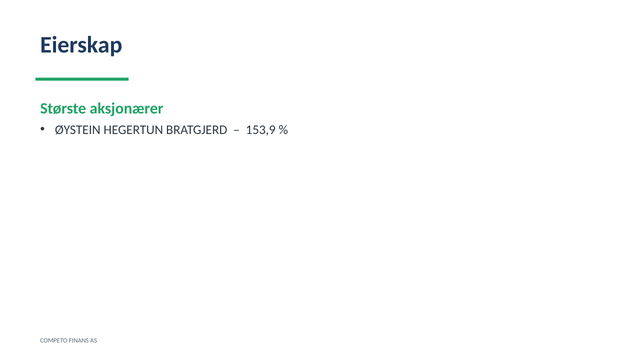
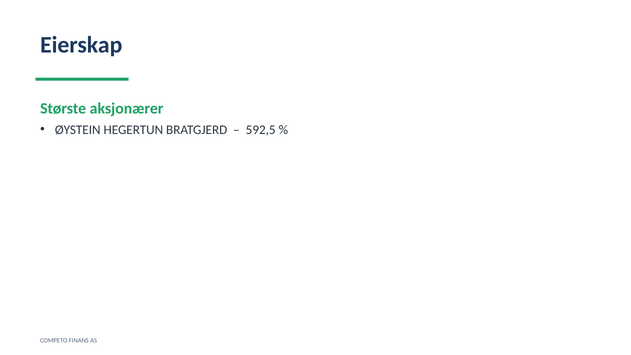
153,9: 153,9 -> 592,5
